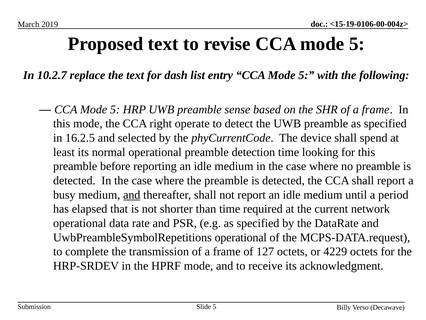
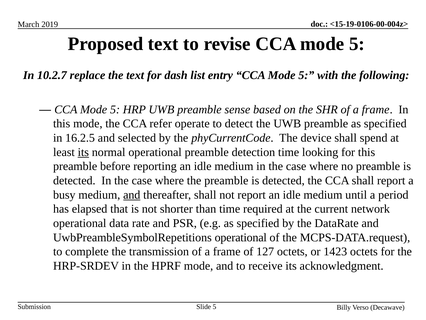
right: right -> refer
its at (83, 152) underline: none -> present
4229: 4229 -> 1423
